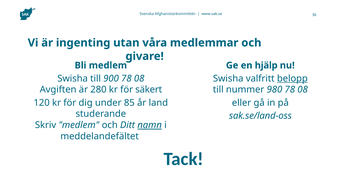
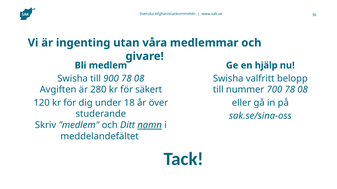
belopp underline: present -> none
980: 980 -> 700
85: 85 -> 18
land: land -> över
sak.se/land-oss: sak.se/land-oss -> sak.se/sina-oss
